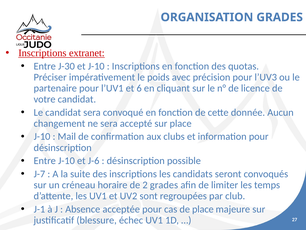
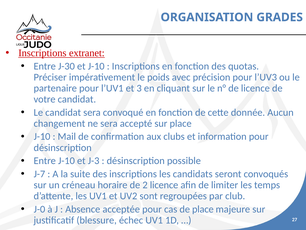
6: 6 -> 3
J-6: J-6 -> J-3
2 grades: grades -> licence
J-1: J-1 -> J-0
